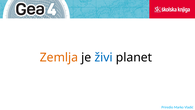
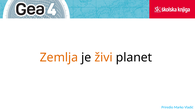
živi colour: blue -> orange
